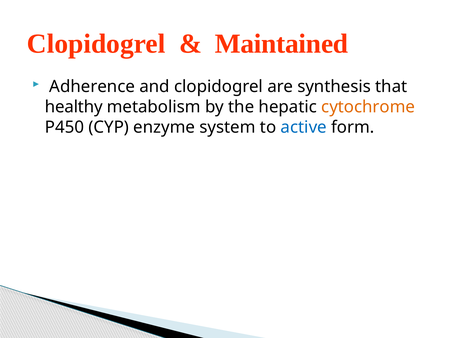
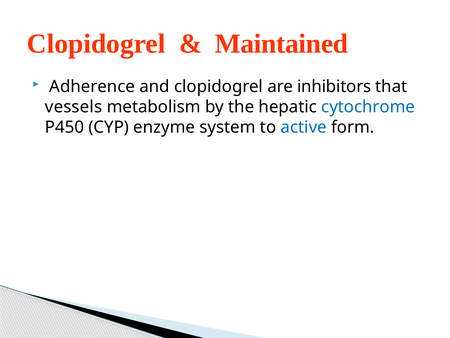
synthesis: synthesis -> inhibitors
healthy: healthy -> vessels
cytochrome colour: orange -> blue
